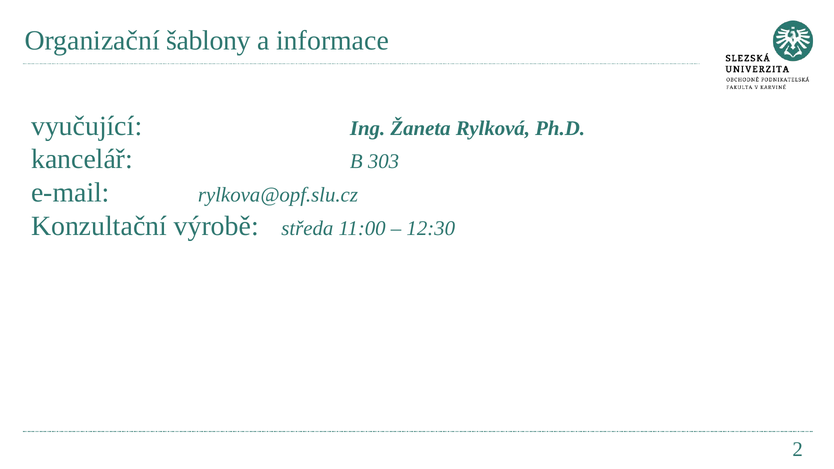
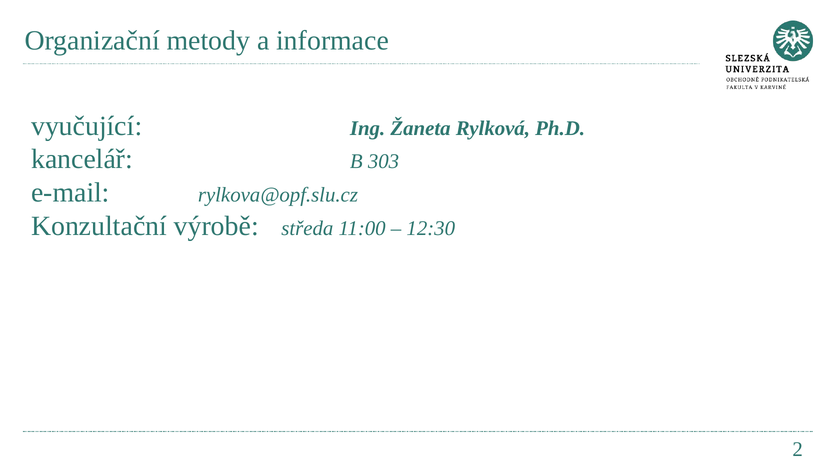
šablony: šablony -> metody
